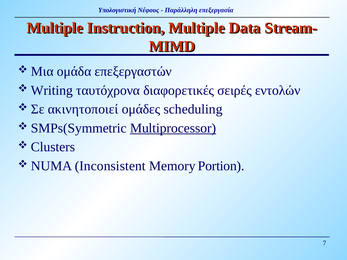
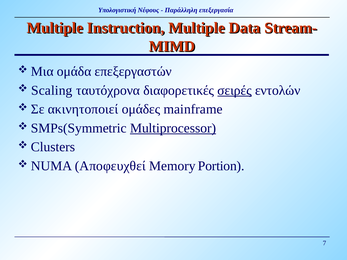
Writing: Writing -> Scaling
σειρές underline: none -> present
scheduling: scheduling -> mainframe
Inconsistent: Inconsistent -> Αποφευχθεί
